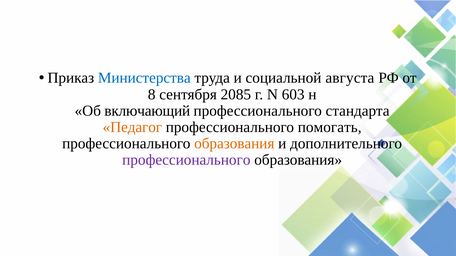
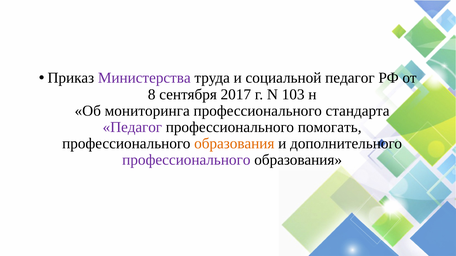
Министерства colour: blue -> purple
социальной августа: августа -> педагог
2085: 2085 -> 2017
603: 603 -> 103
включающий: включающий -> мониторинга
Педагог at (132, 127) colour: orange -> purple
